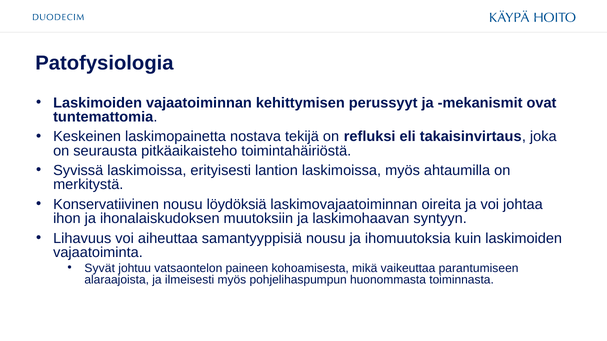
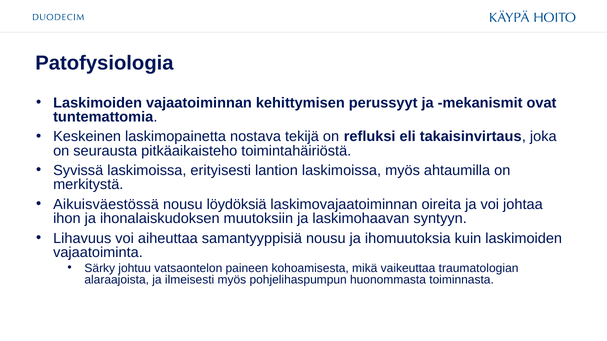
Konservatiivinen: Konservatiivinen -> Aikuisväestössä
Syvät: Syvät -> Särky
parantumiseen: parantumiseen -> traumatologian
